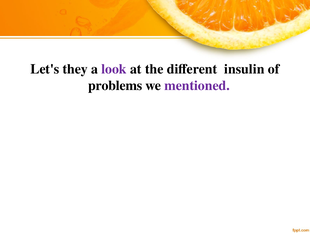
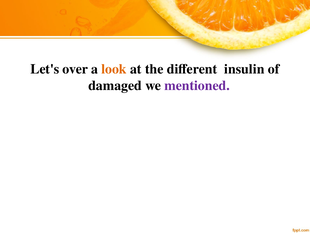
they: they -> over
look colour: purple -> orange
problems: problems -> damaged
